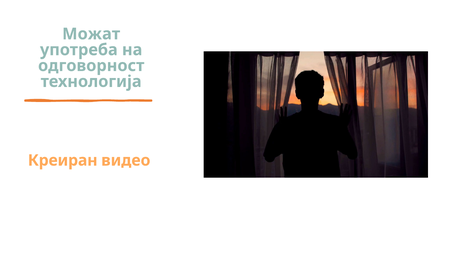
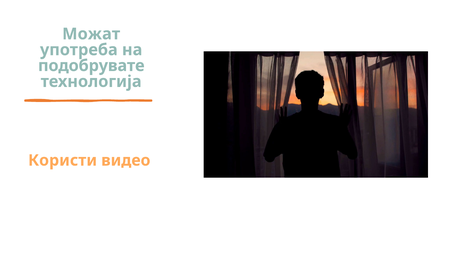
одговорност: одговорност -> подобрувате
Креиран: Креиран -> Користи
